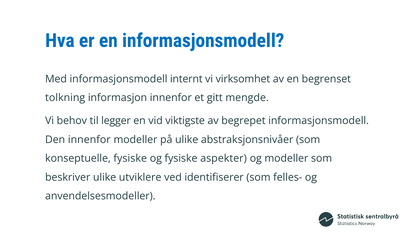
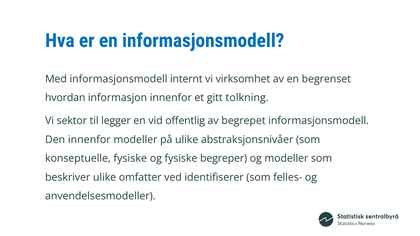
tolkning: tolkning -> hvordan
mengde: mengde -> tolkning
behov: behov -> sektor
viktigste: viktigste -> offentlig
aspekter: aspekter -> begreper
utviklere: utviklere -> omfatter
